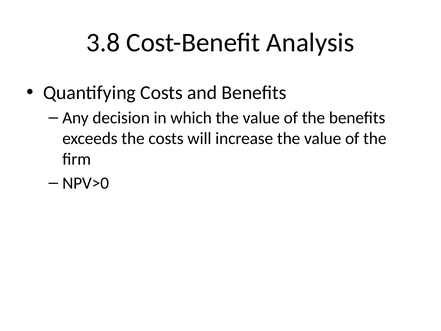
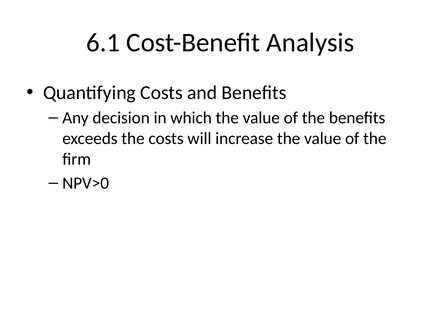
3.8: 3.8 -> 6.1
